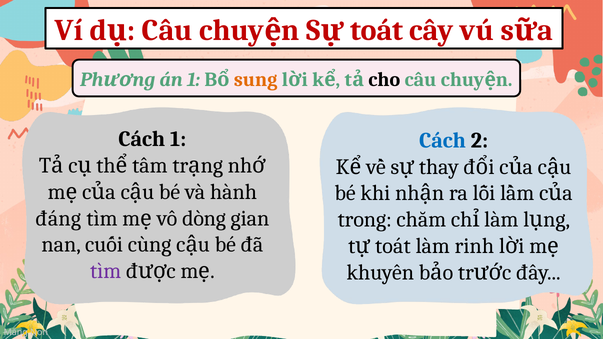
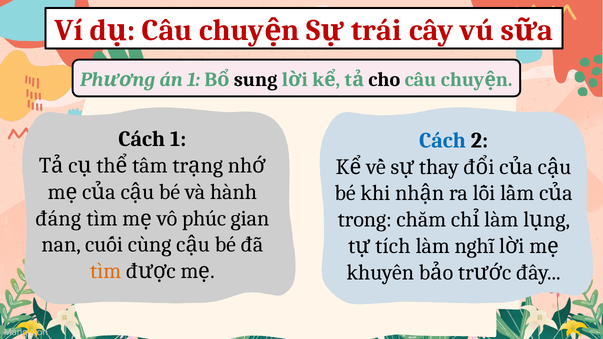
toát at (377, 30): toát -> trái
sung colour: orange -> black
dòng: dòng -> phúc
toát at (393, 246): toát -> tích
rinh: rinh -> nghĩ
tìm at (106, 271) colour: purple -> orange
